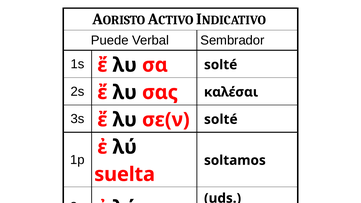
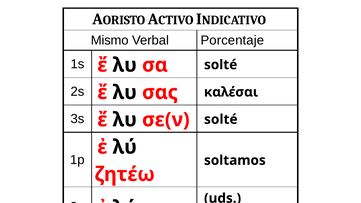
Puede: Puede -> Mismo
Sembrador: Sembrador -> Porcentaje
suelta: suelta -> ζητέω
